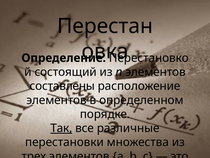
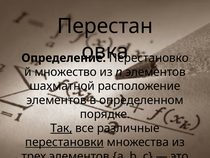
состоящий: состоящий -> множество
составлены: составлены -> шахматной
перестановки underline: none -> present
